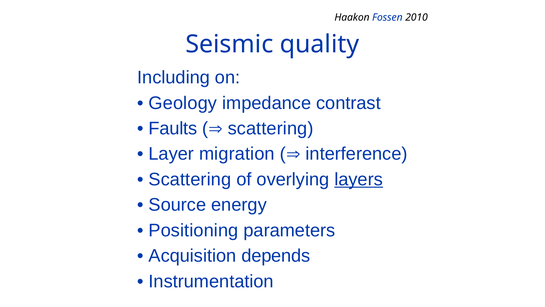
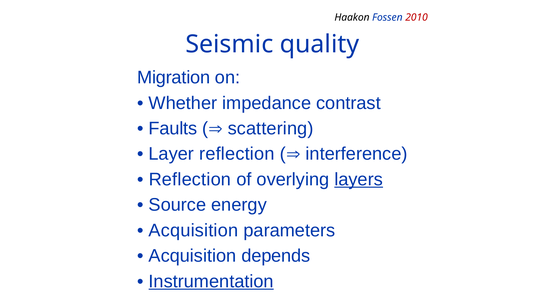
2010 colour: black -> red
Including: Including -> Migration
Geology: Geology -> Whether
Layer migration: migration -> reflection
Scattering at (190, 179): Scattering -> Reflection
Positioning at (193, 230): Positioning -> Acquisition
Instrumentation underline: none -> present
